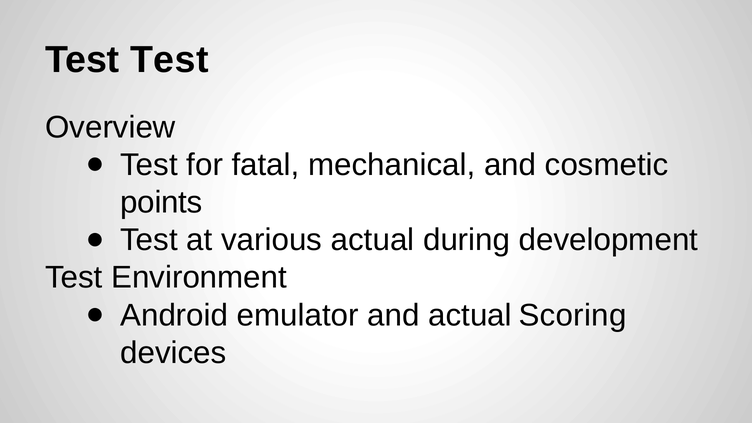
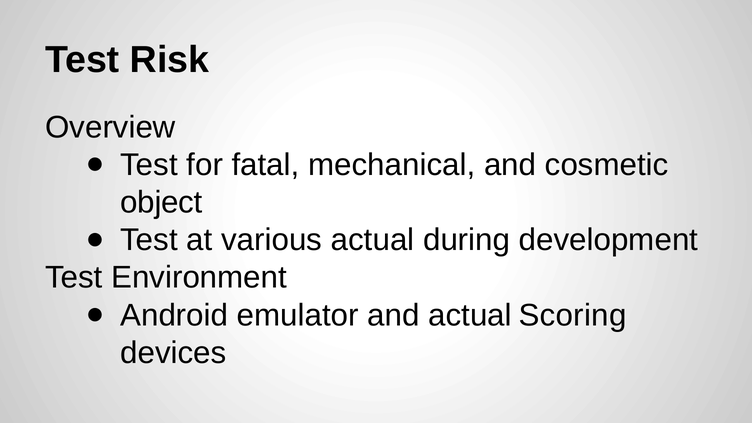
Test Test: Test -> Risk
points: points -> object
